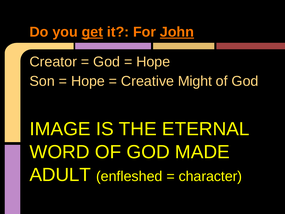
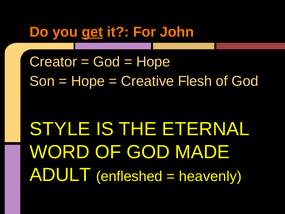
John underline: present -> none
Might: Might -> Flesh
IMAGE: IMAGE -> STYLE
character: character -> heavenly
